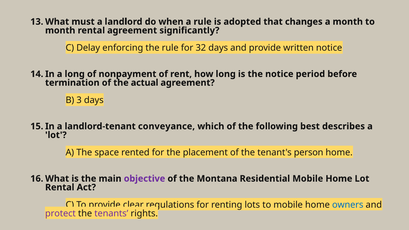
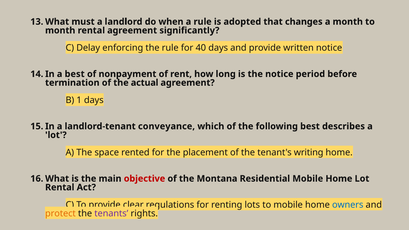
32: 32 -> 40
a long: long -> best
3: 3 -> 1
person: person -> writing
objective colour: purple -> red
protect colour: purple -> orange
